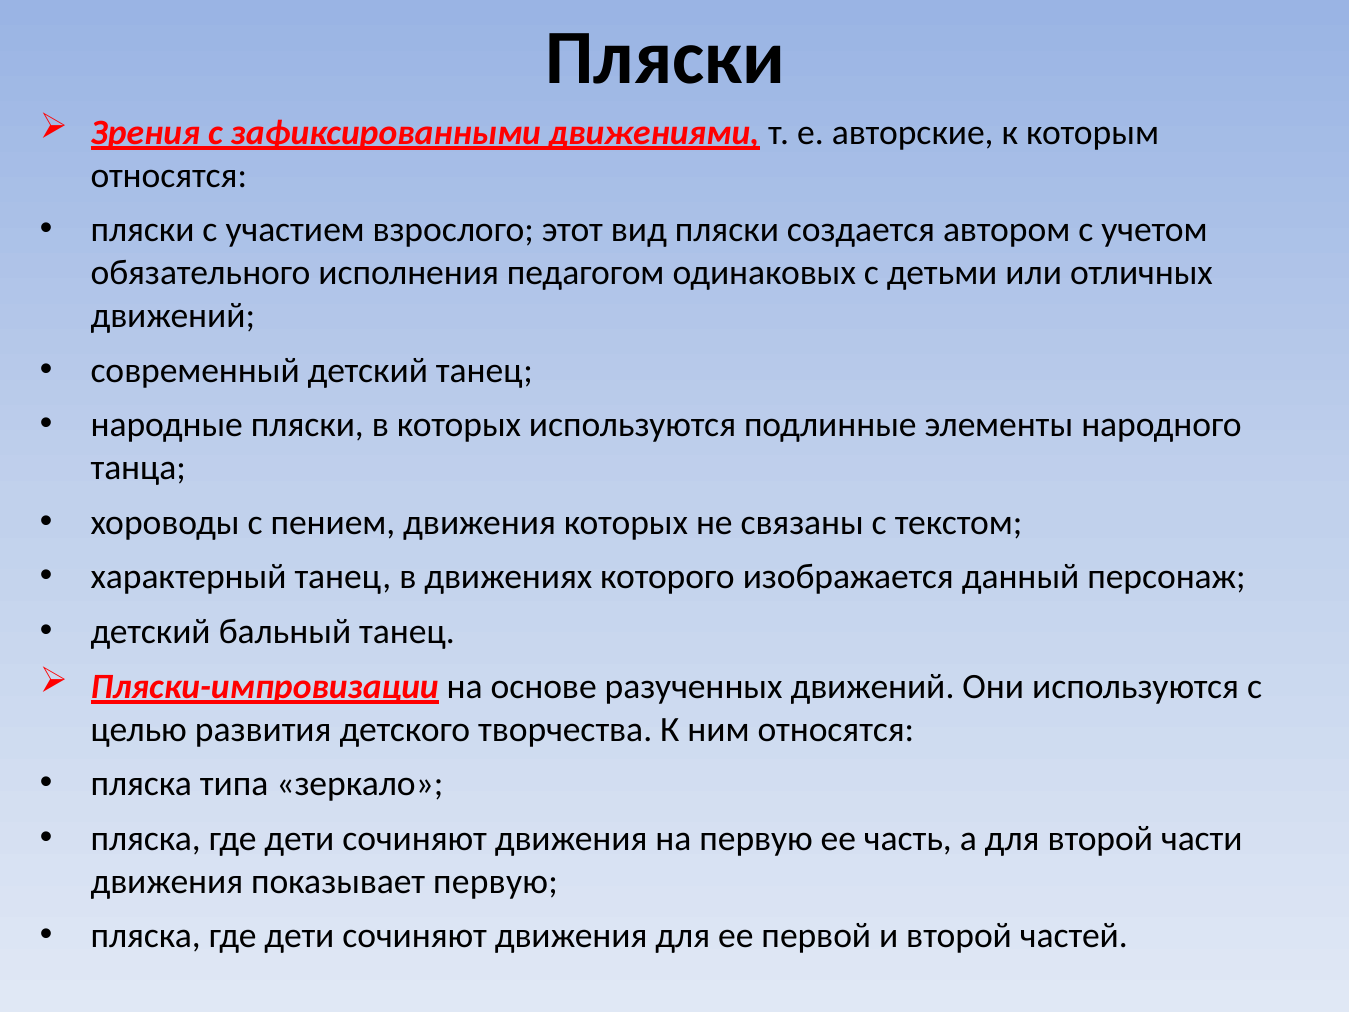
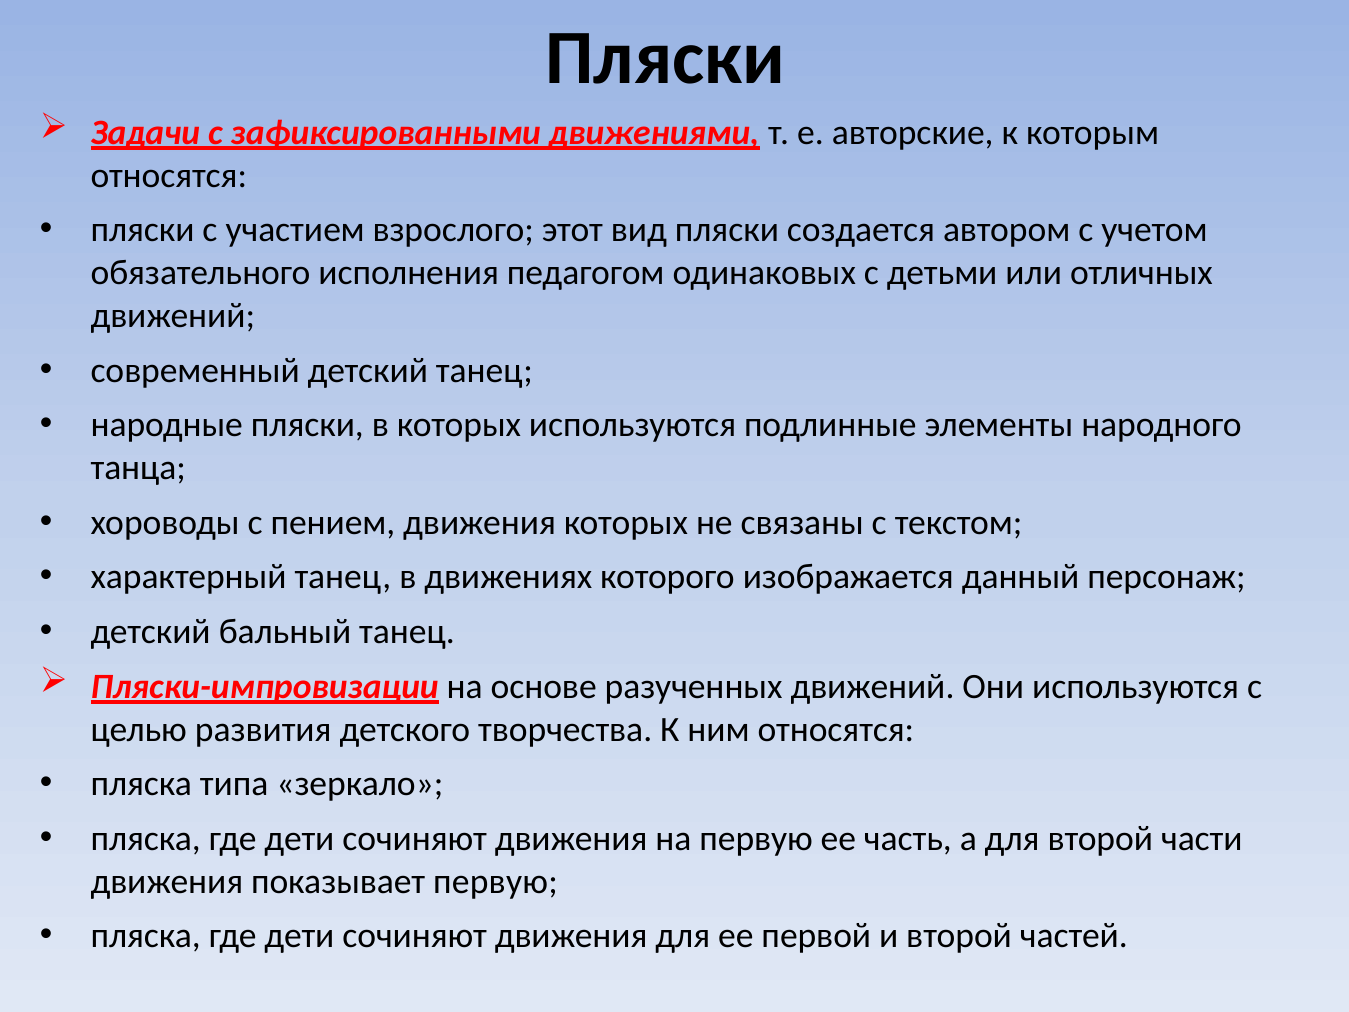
Зрения: Зрения -> Задачи
